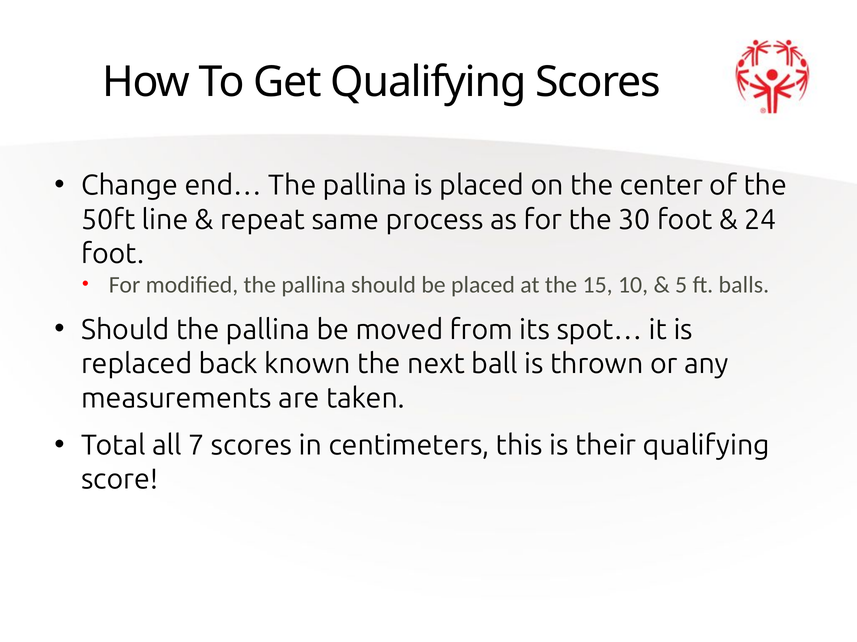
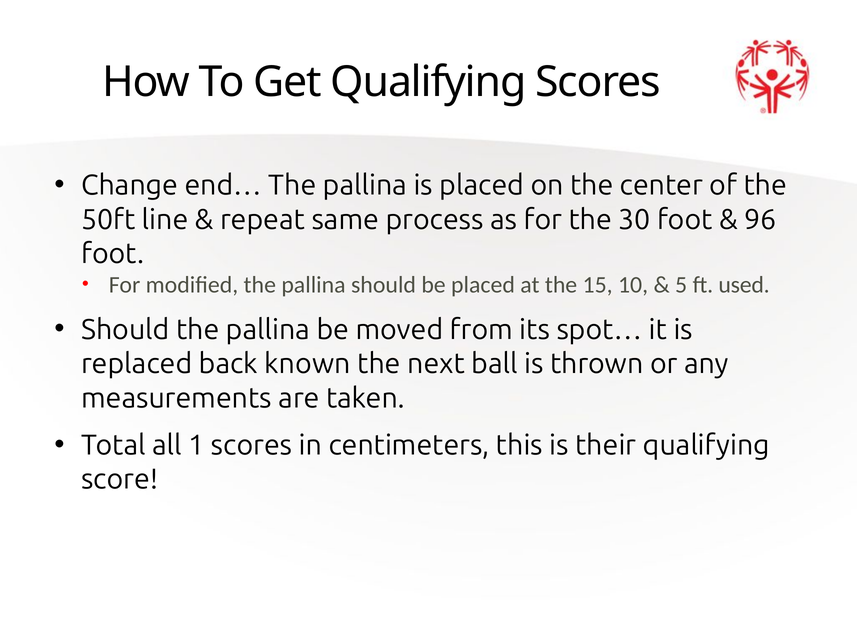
24: 24 -> 96
balls: balls -> used
7: 7 -> 1
